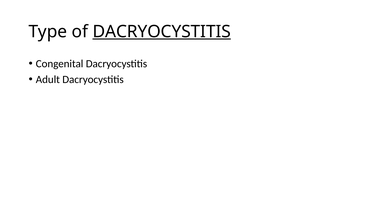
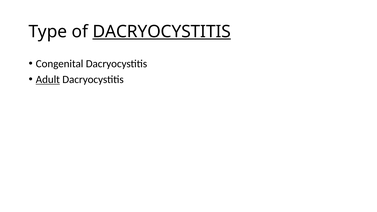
Adult underline: none -> present
